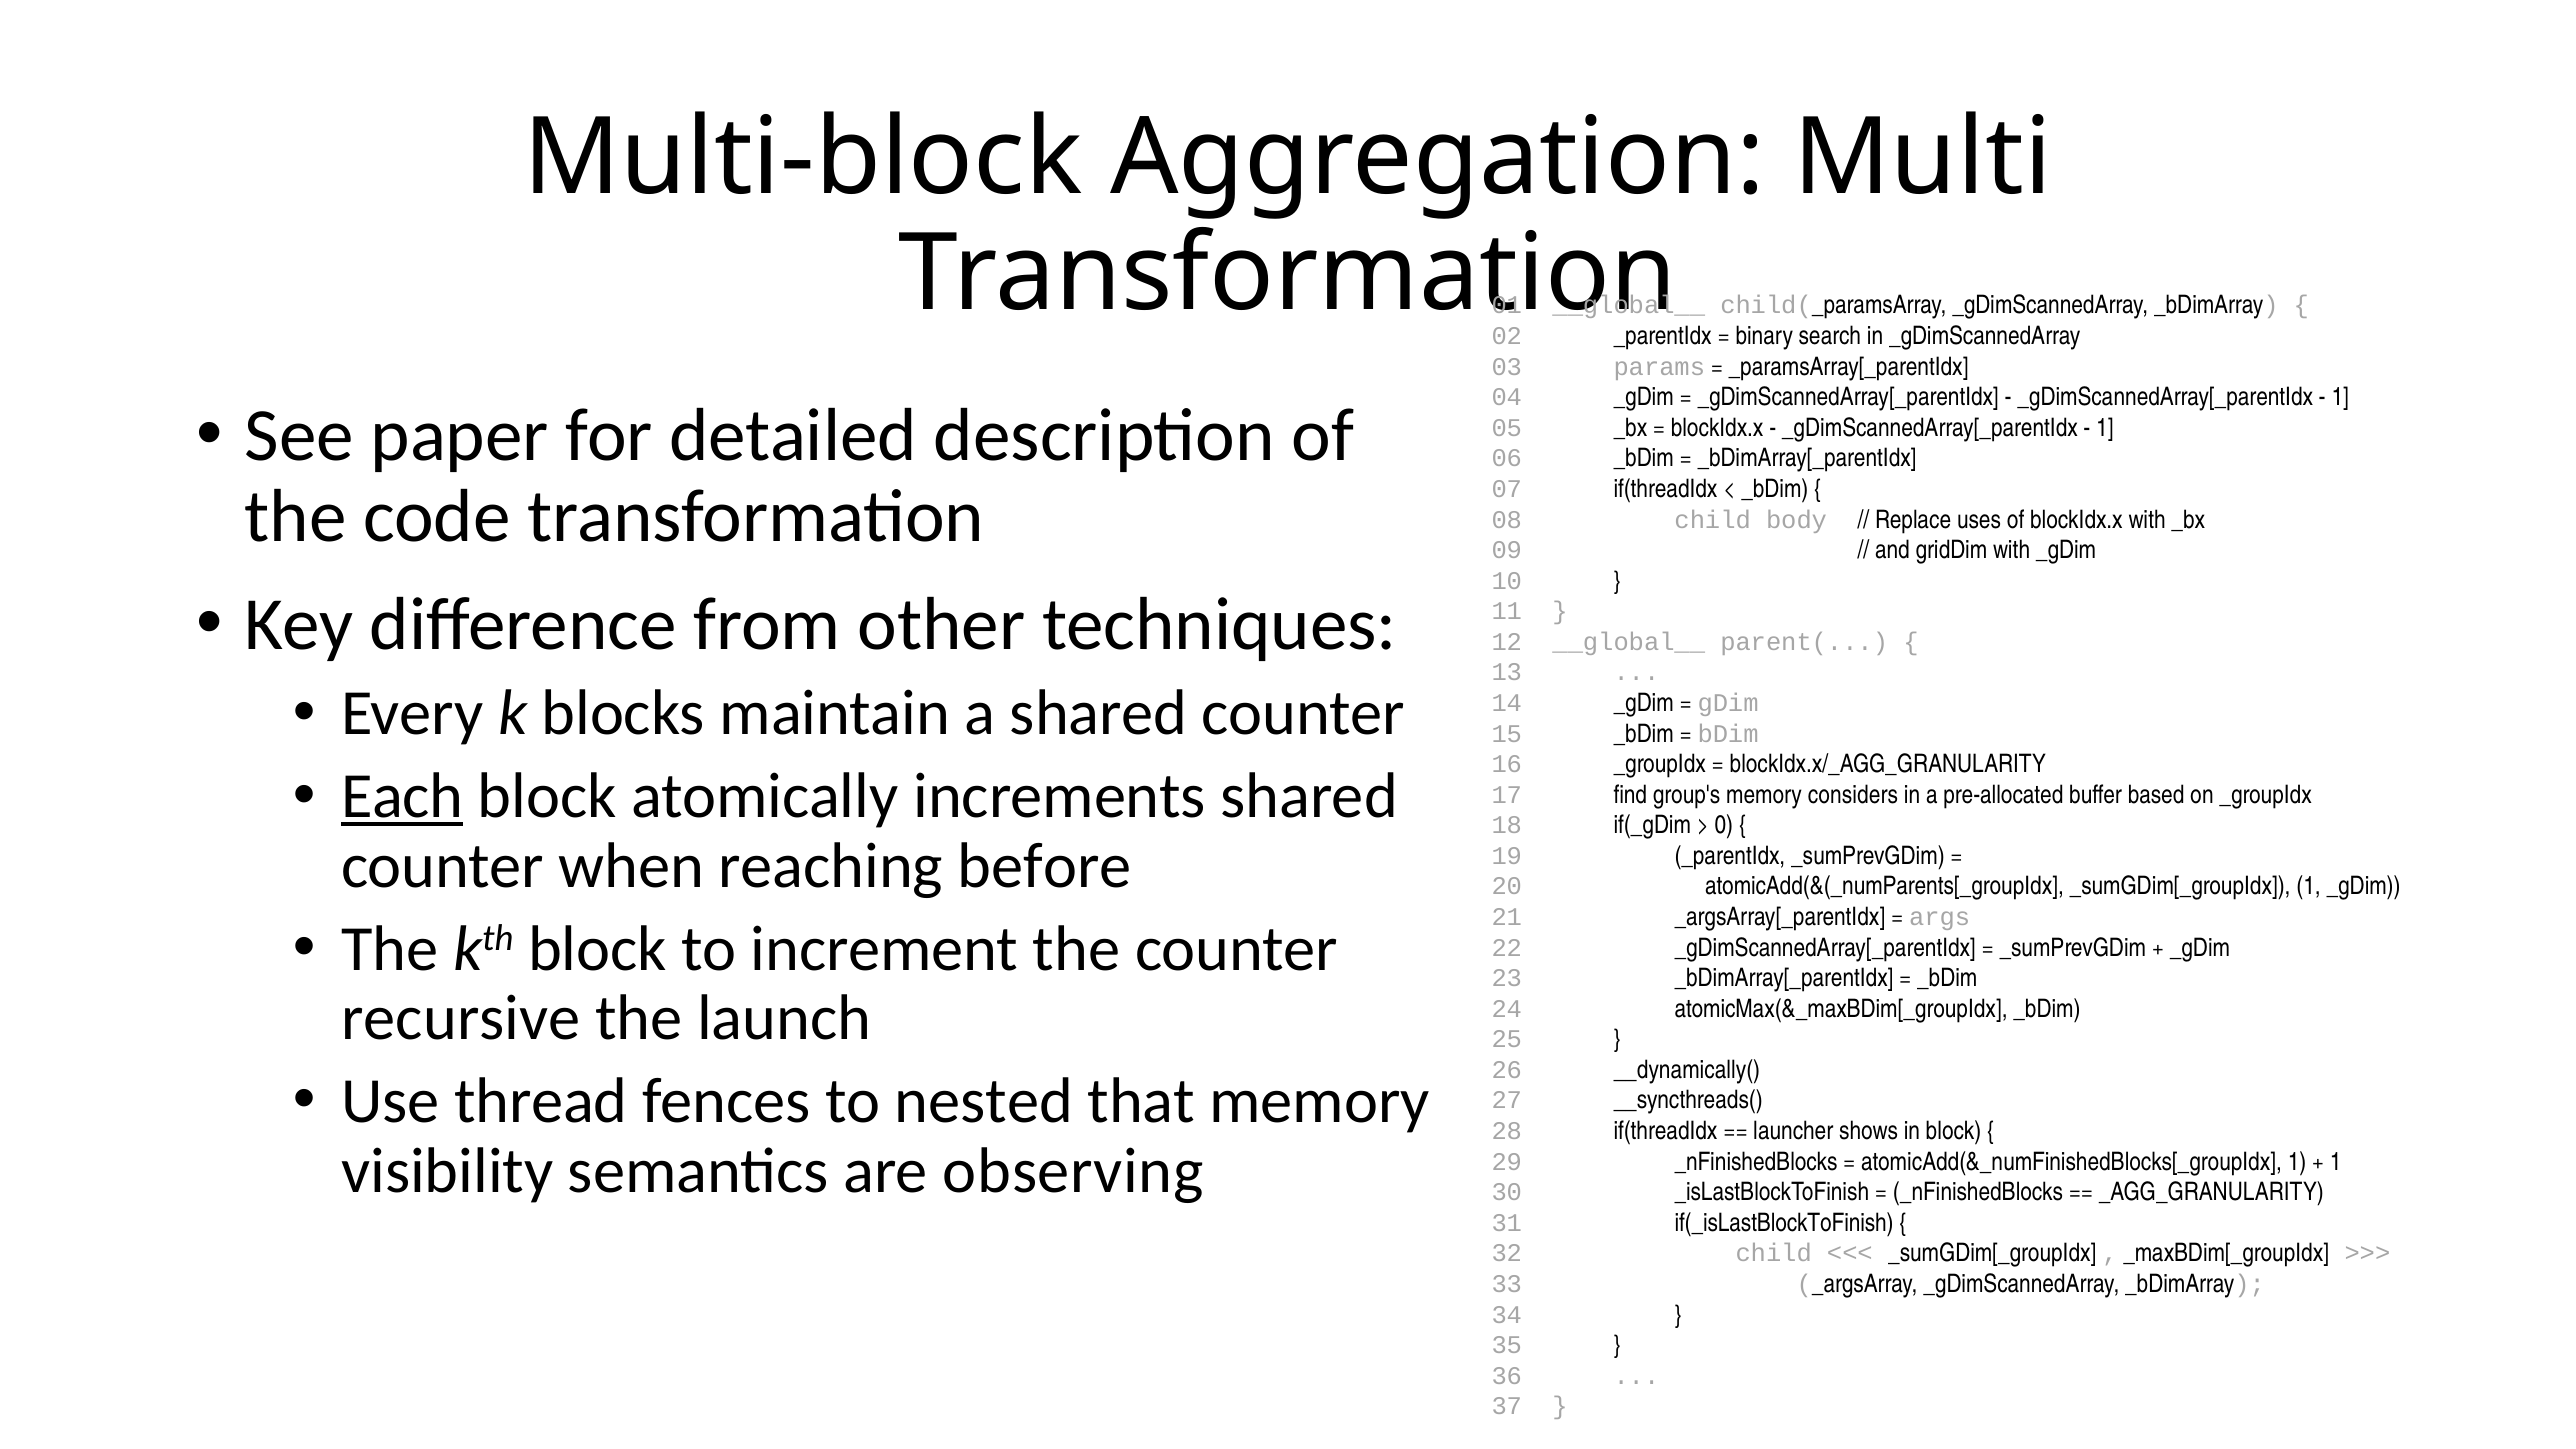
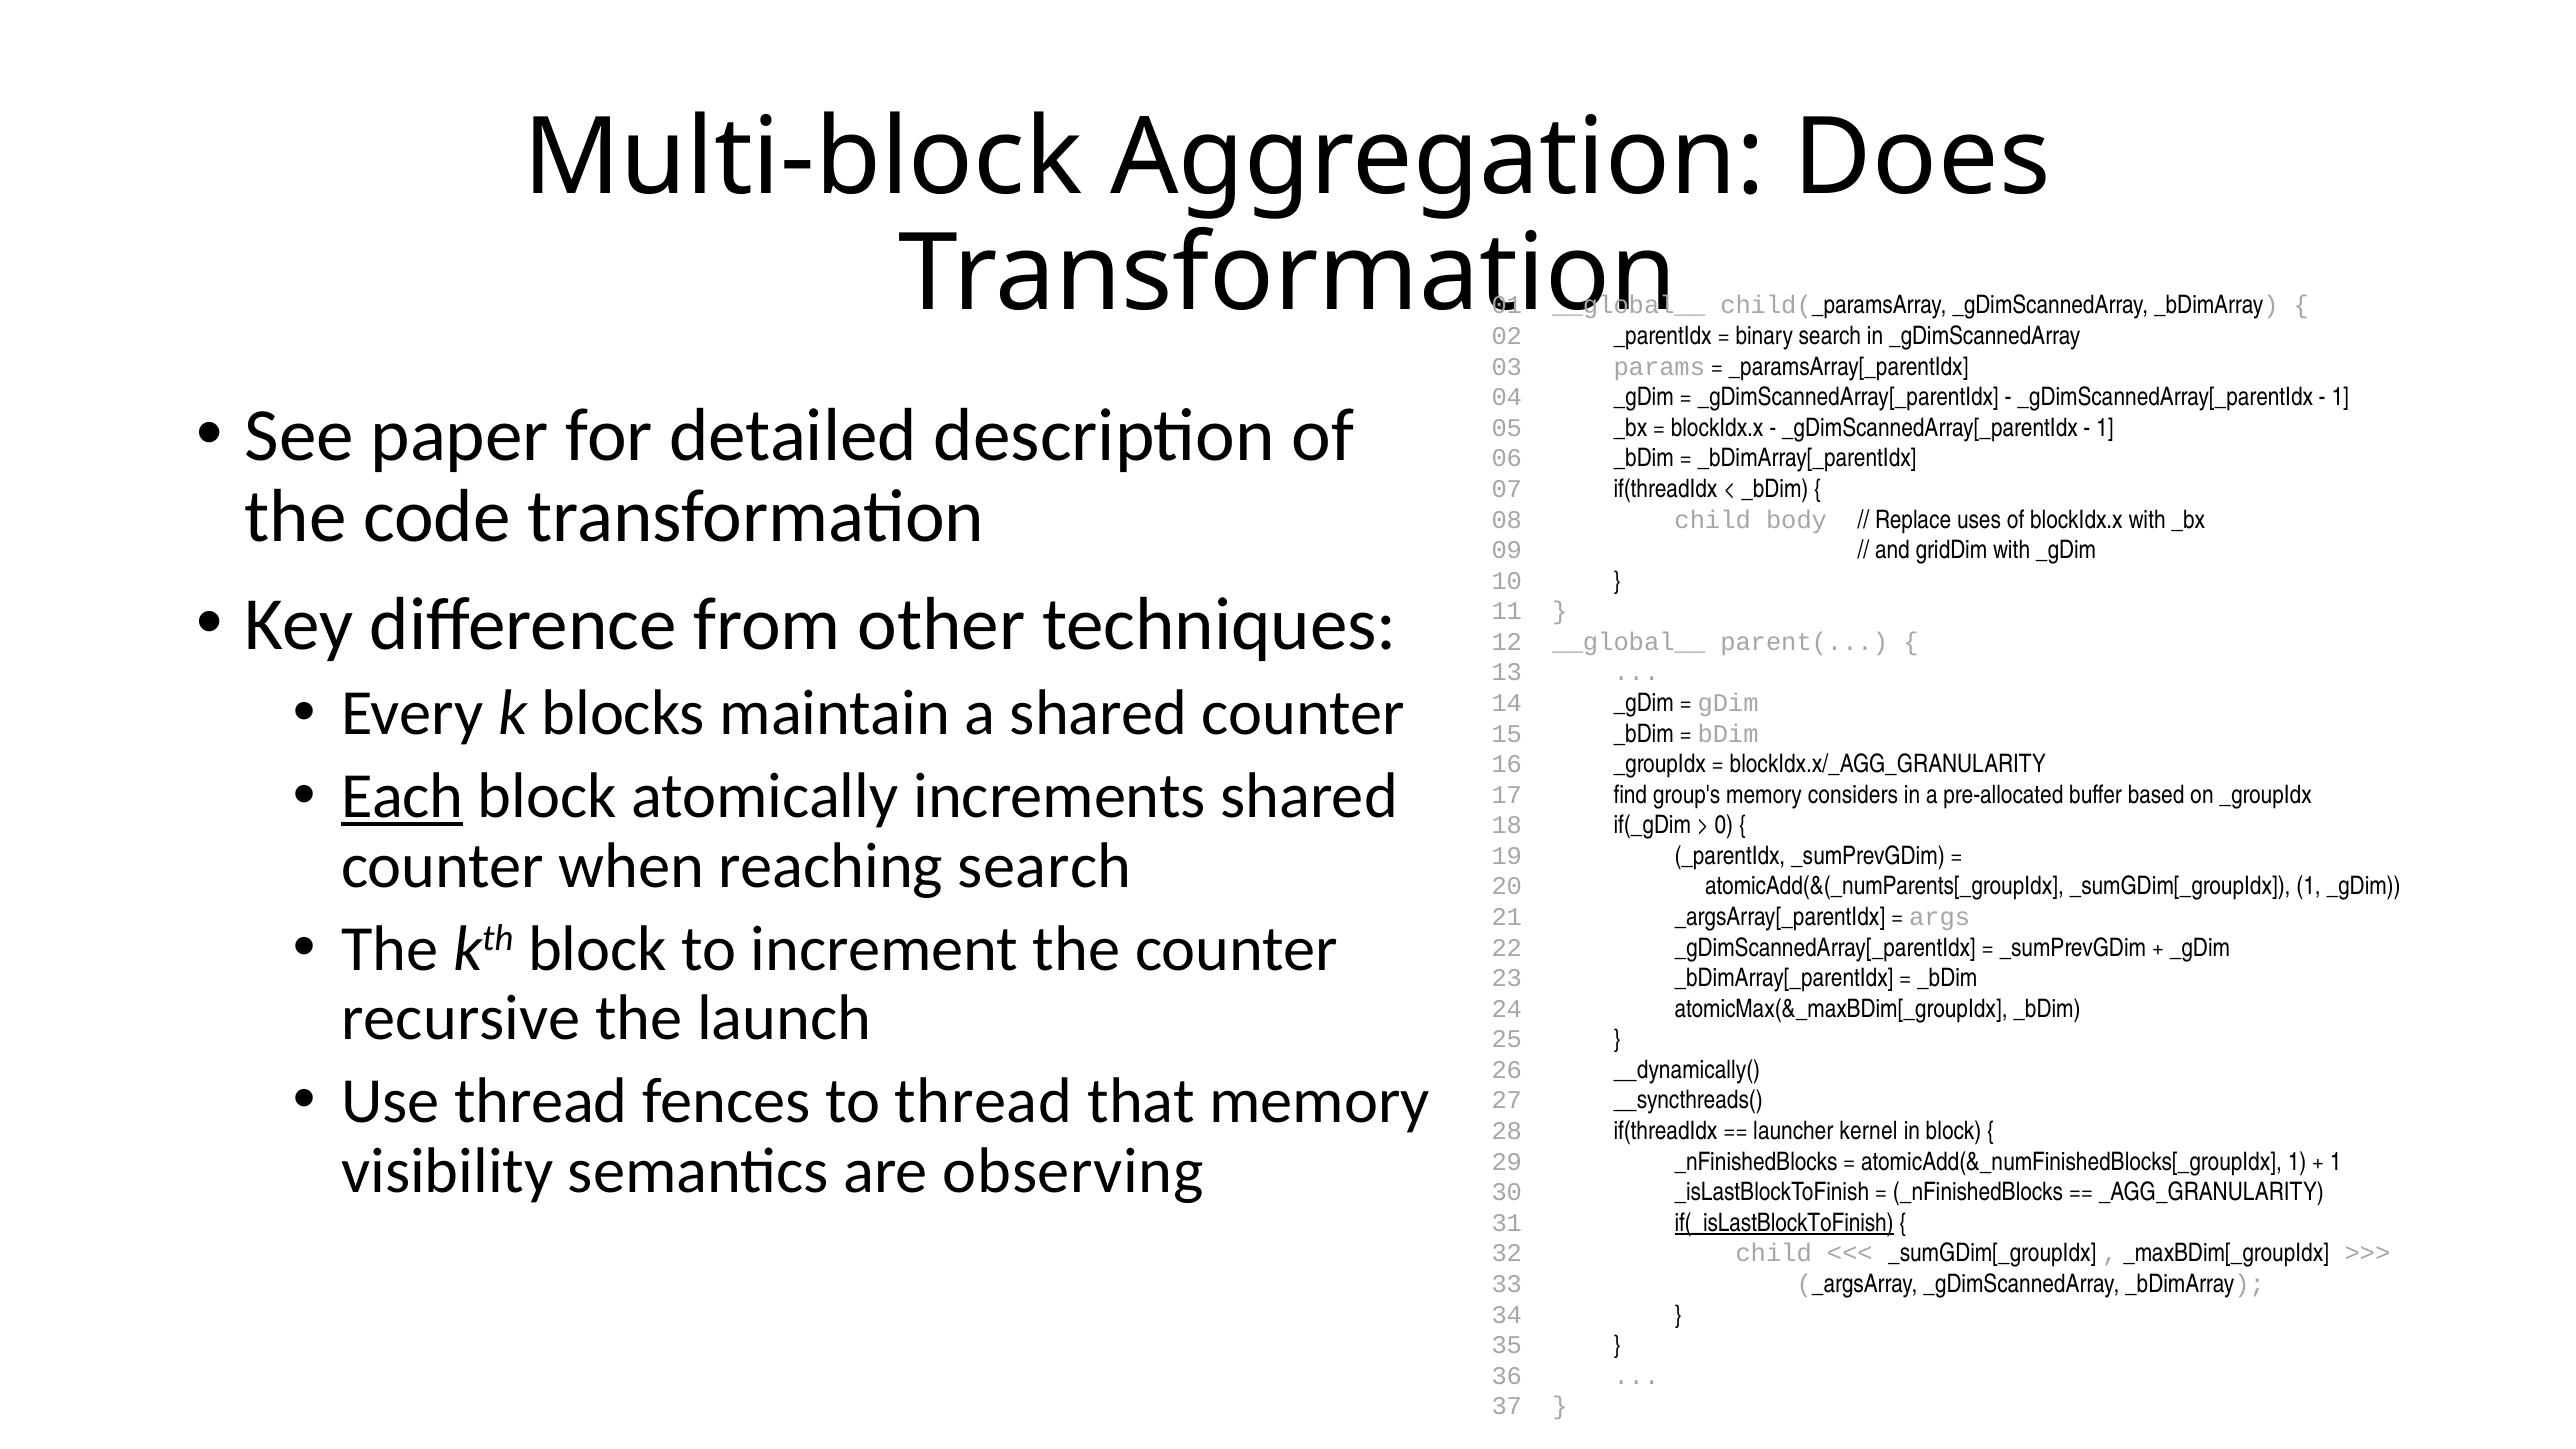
Multi: Multi -> Does
reaching before: before -> search
to nested: nested -> thread
shows: shows -> kernel
if(_isLastBlockToFinish underline: none -> present
